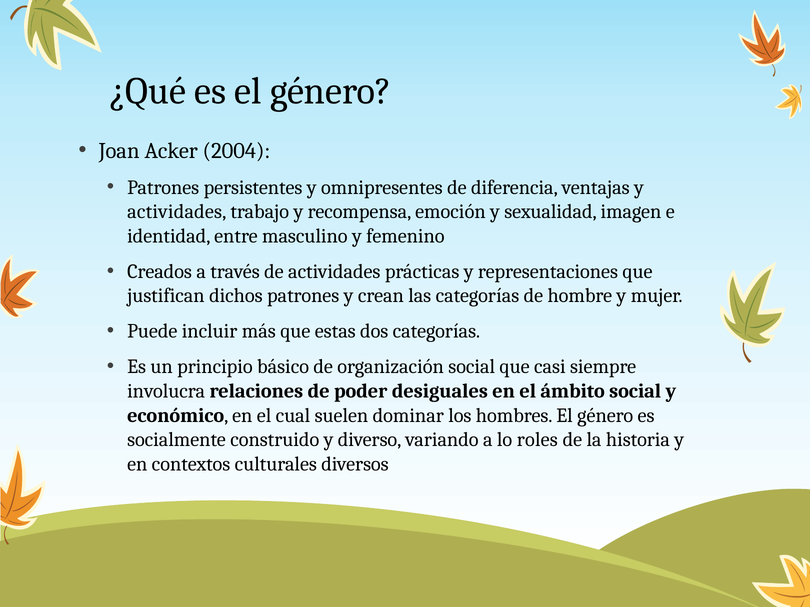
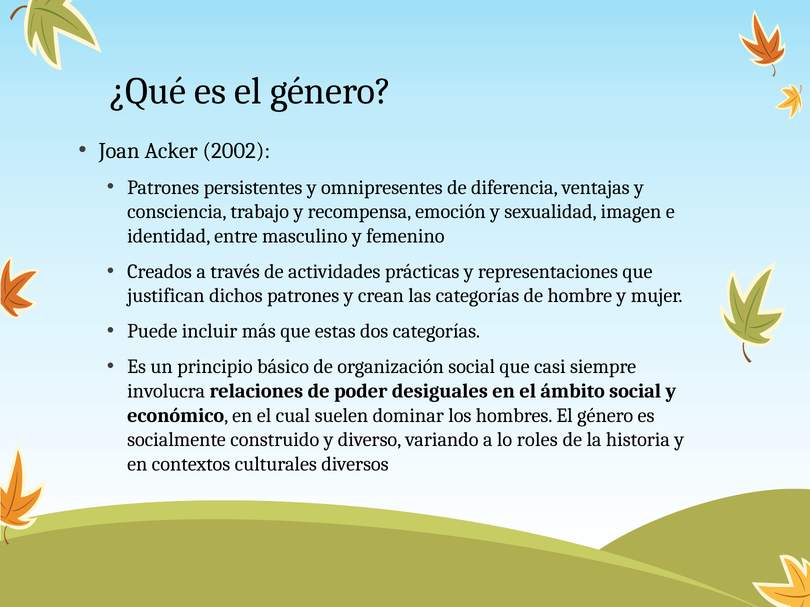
2004: 2004 -> 2002
actividades at (177, 212): actividades -> consciencia
